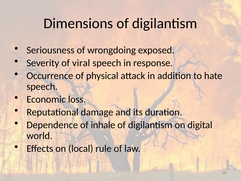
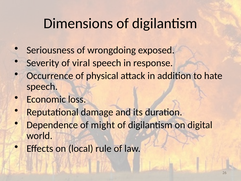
inhale: inhale -> might
